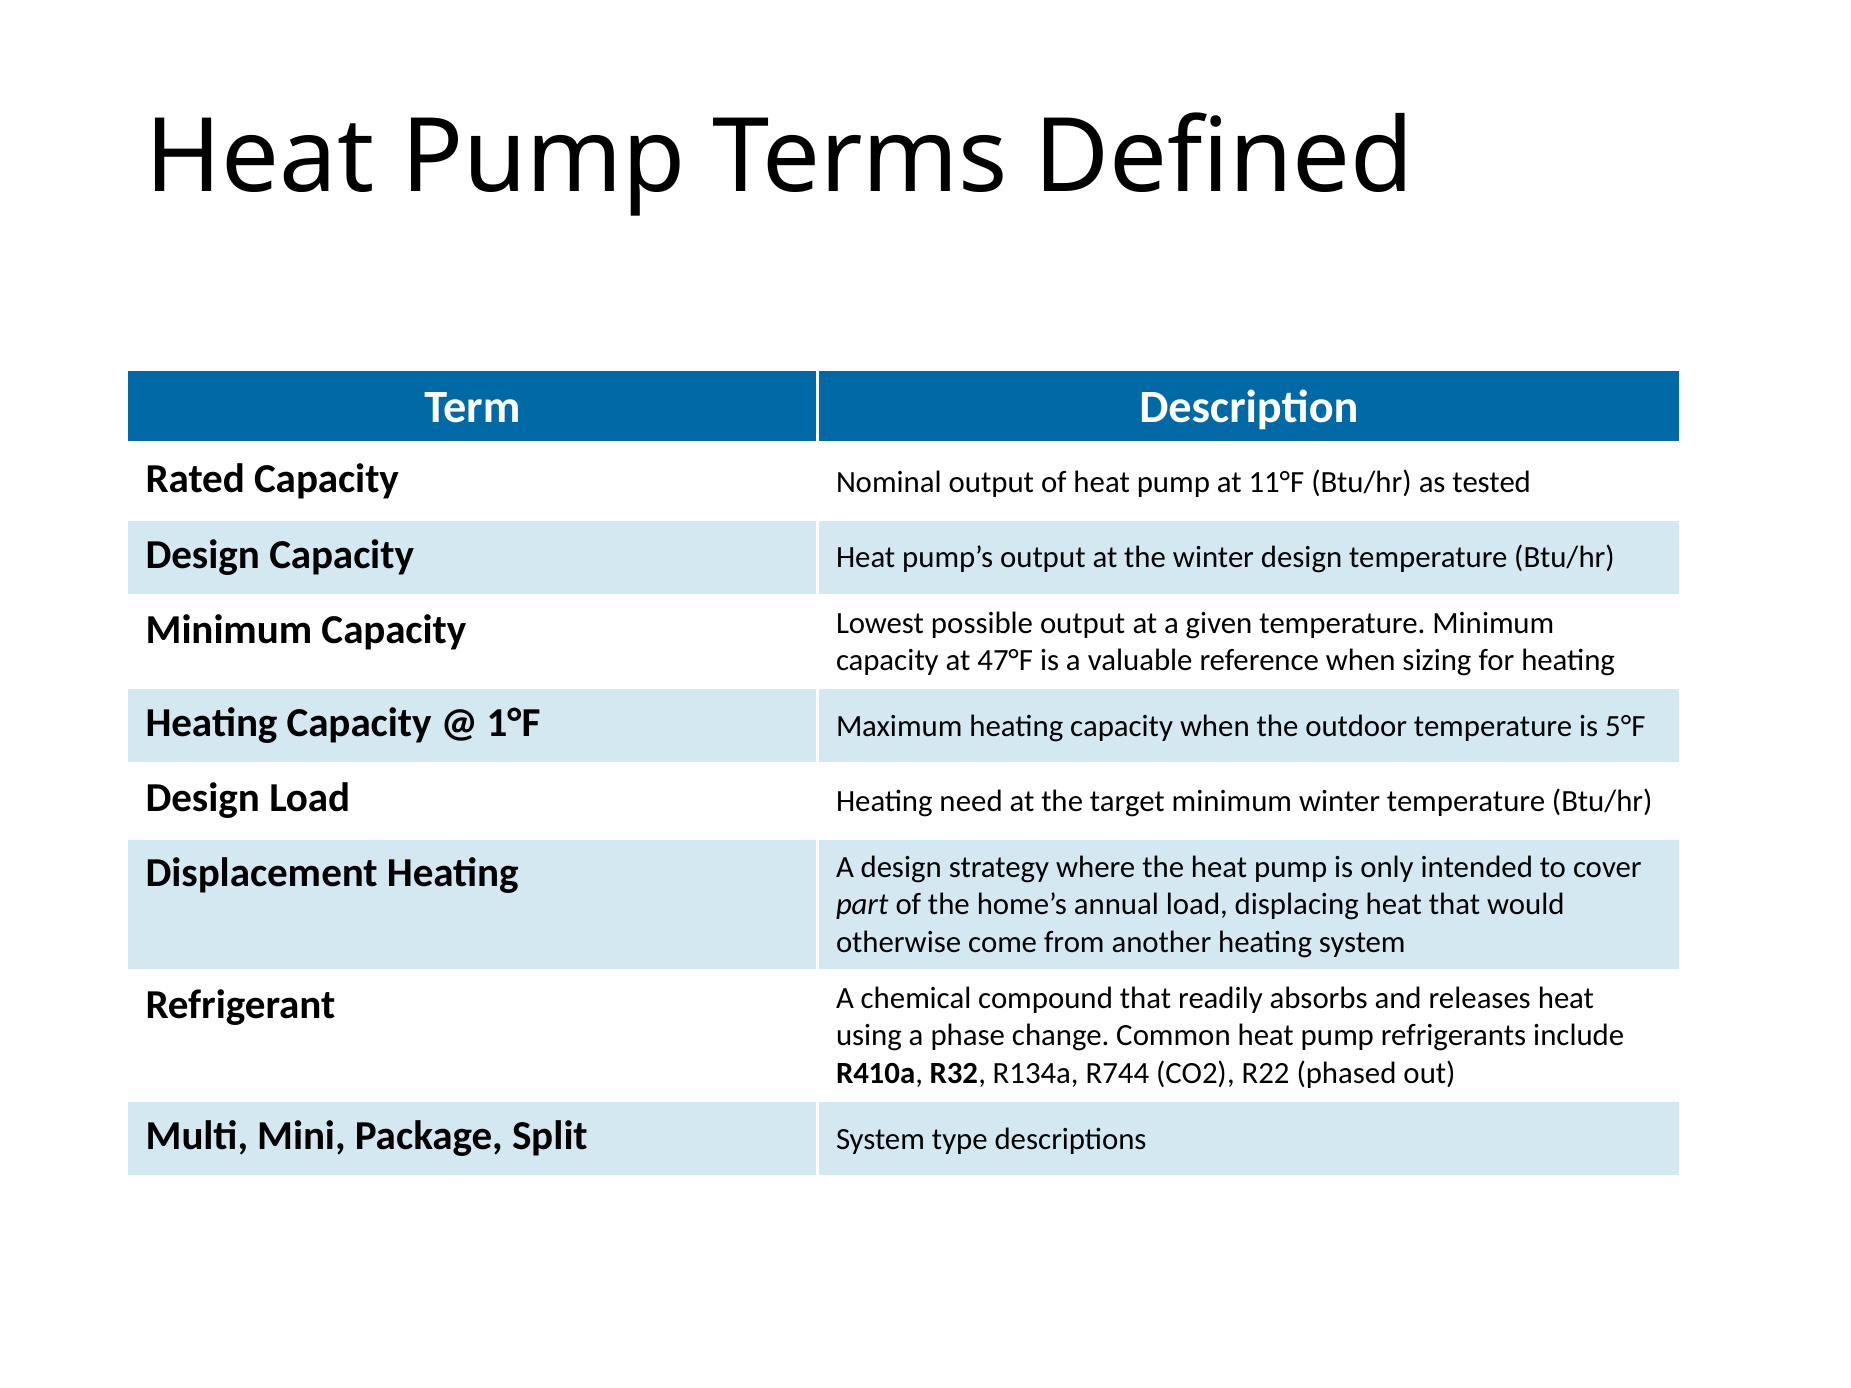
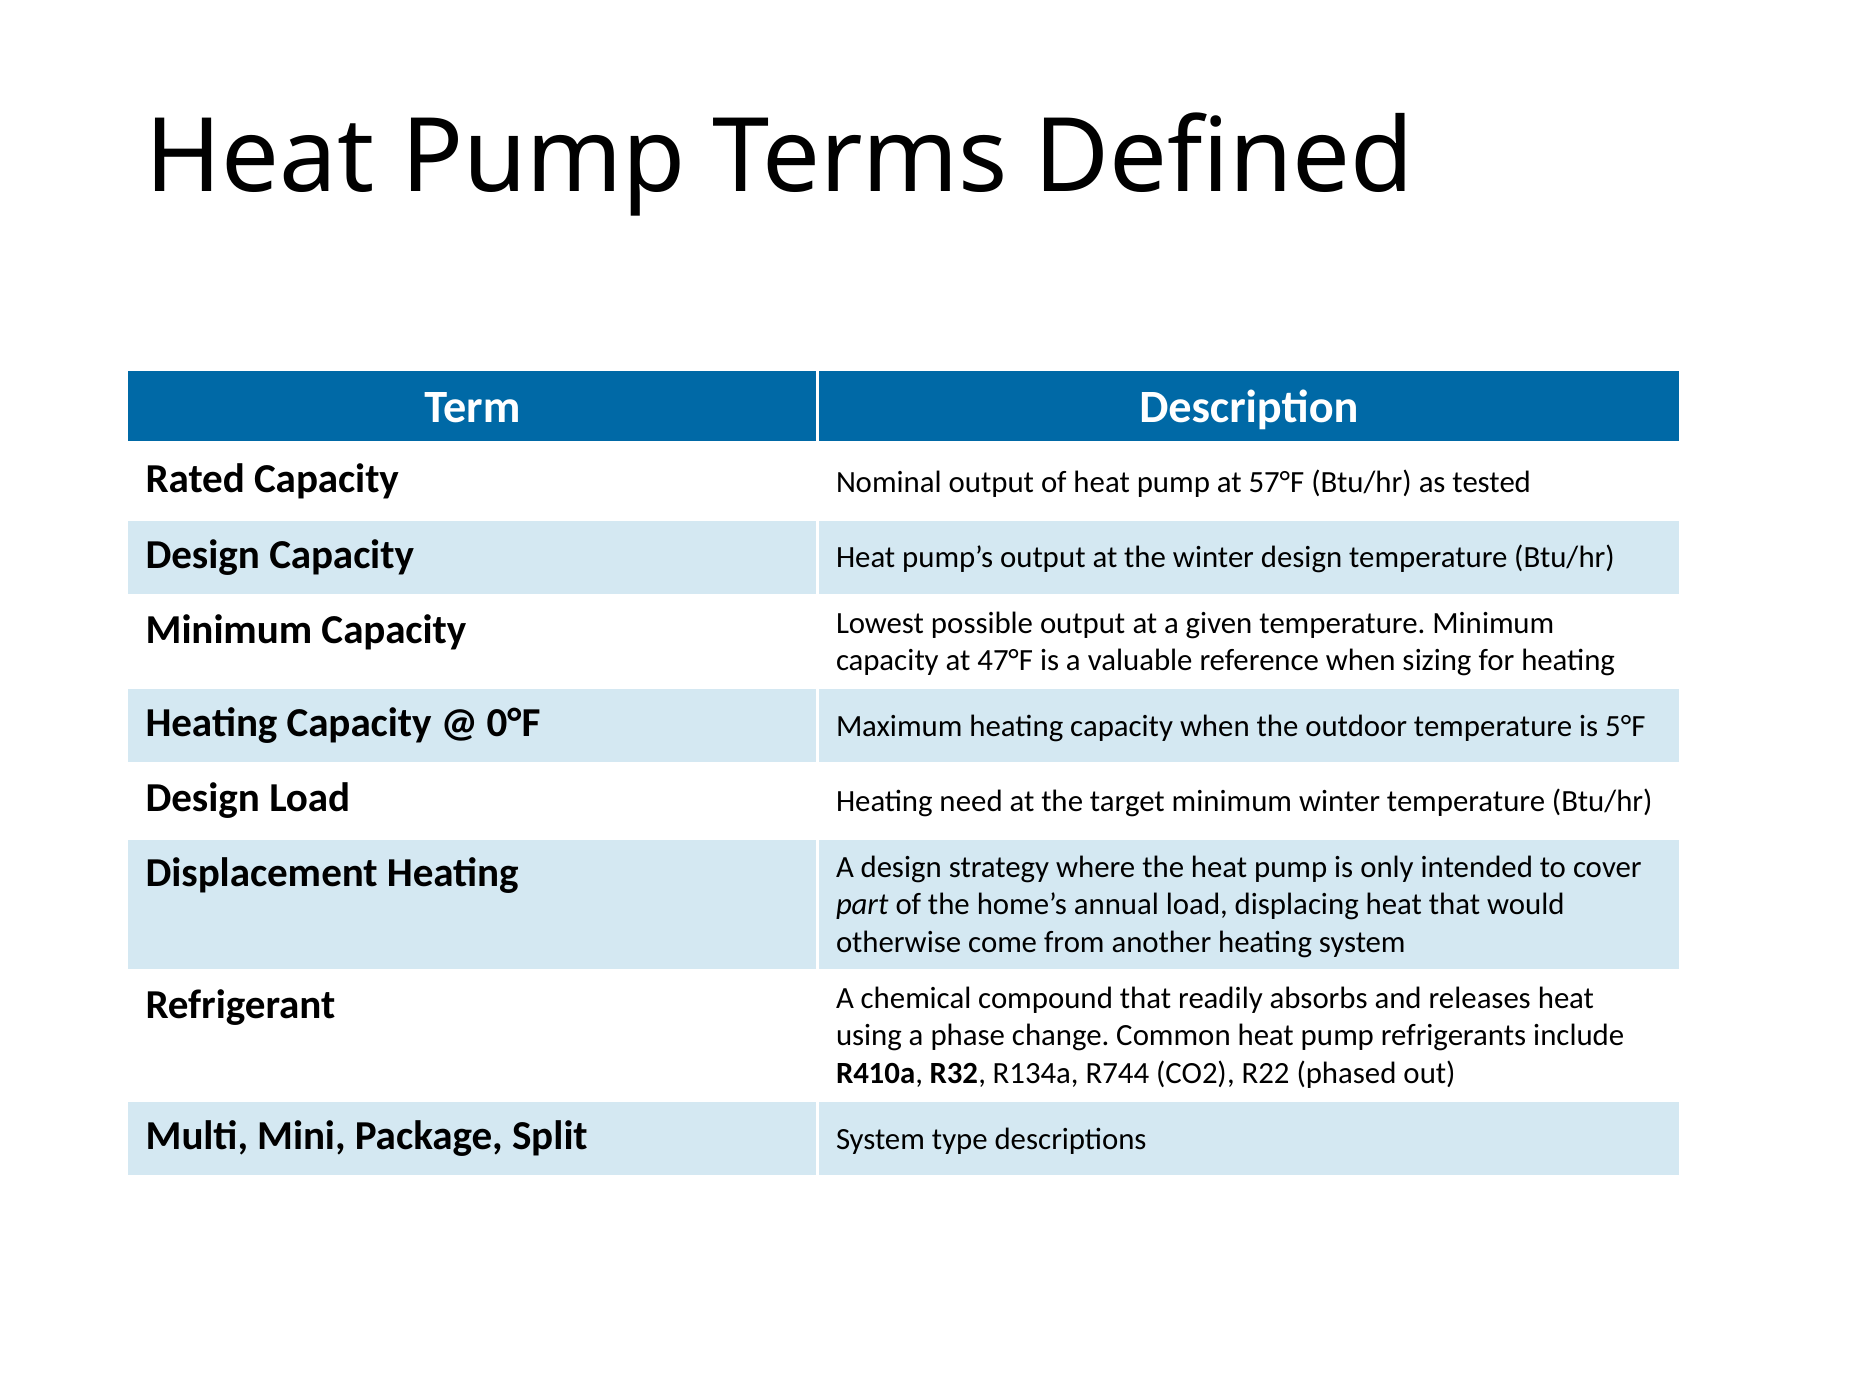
11°F: 11°F -> 57°F
1°F: 1°F -> 0°F
